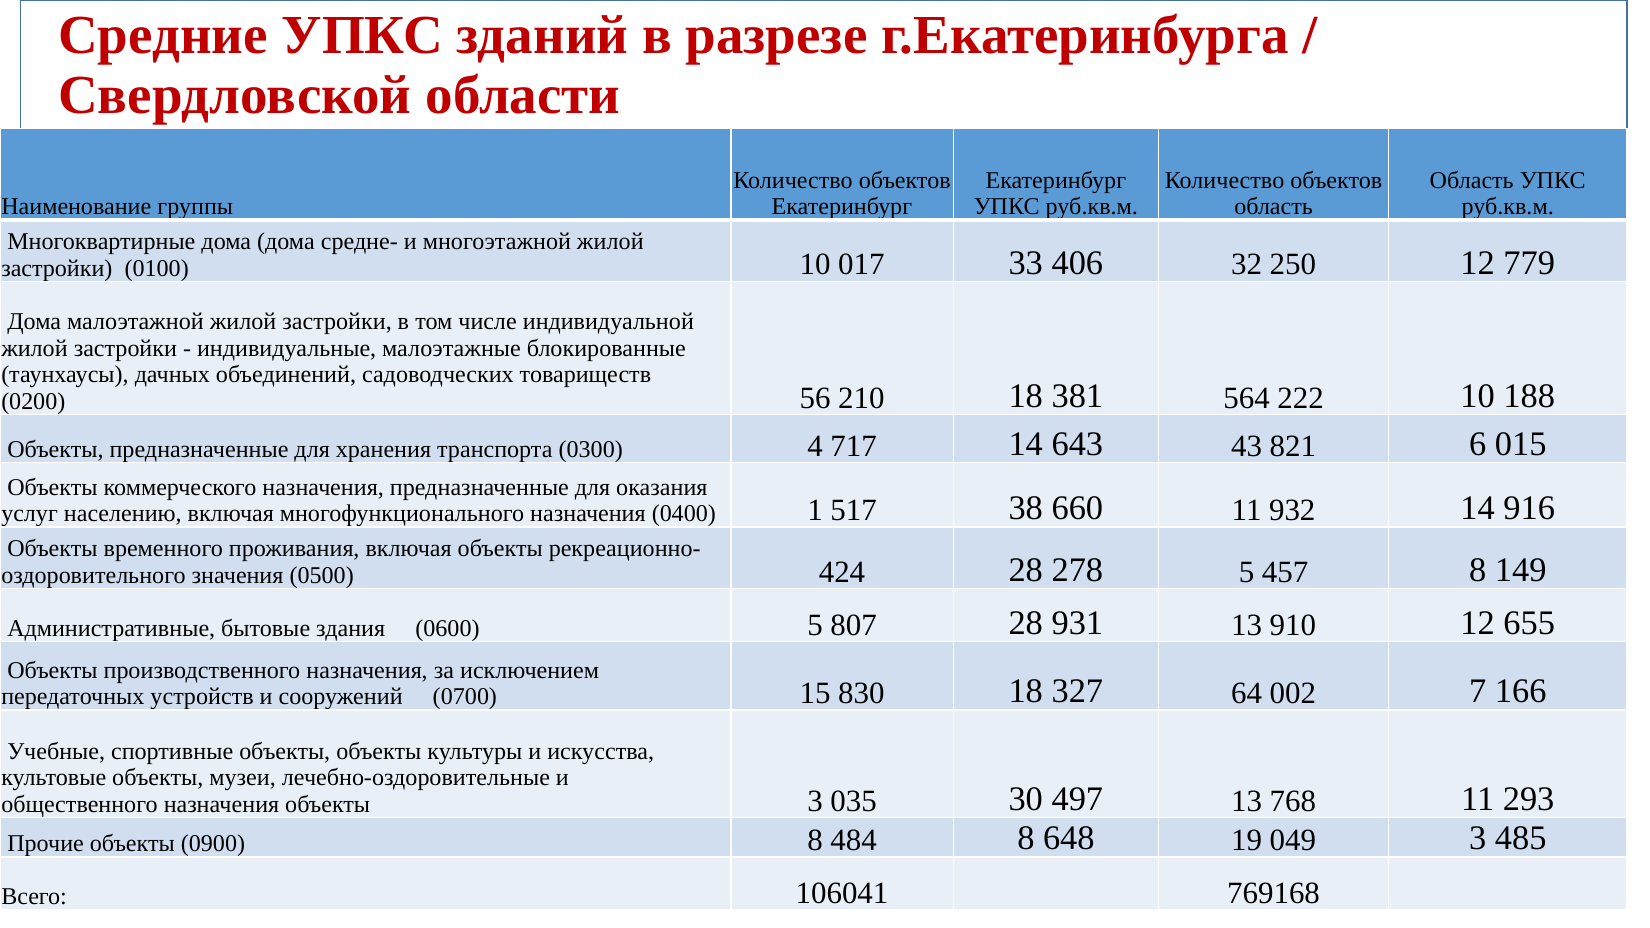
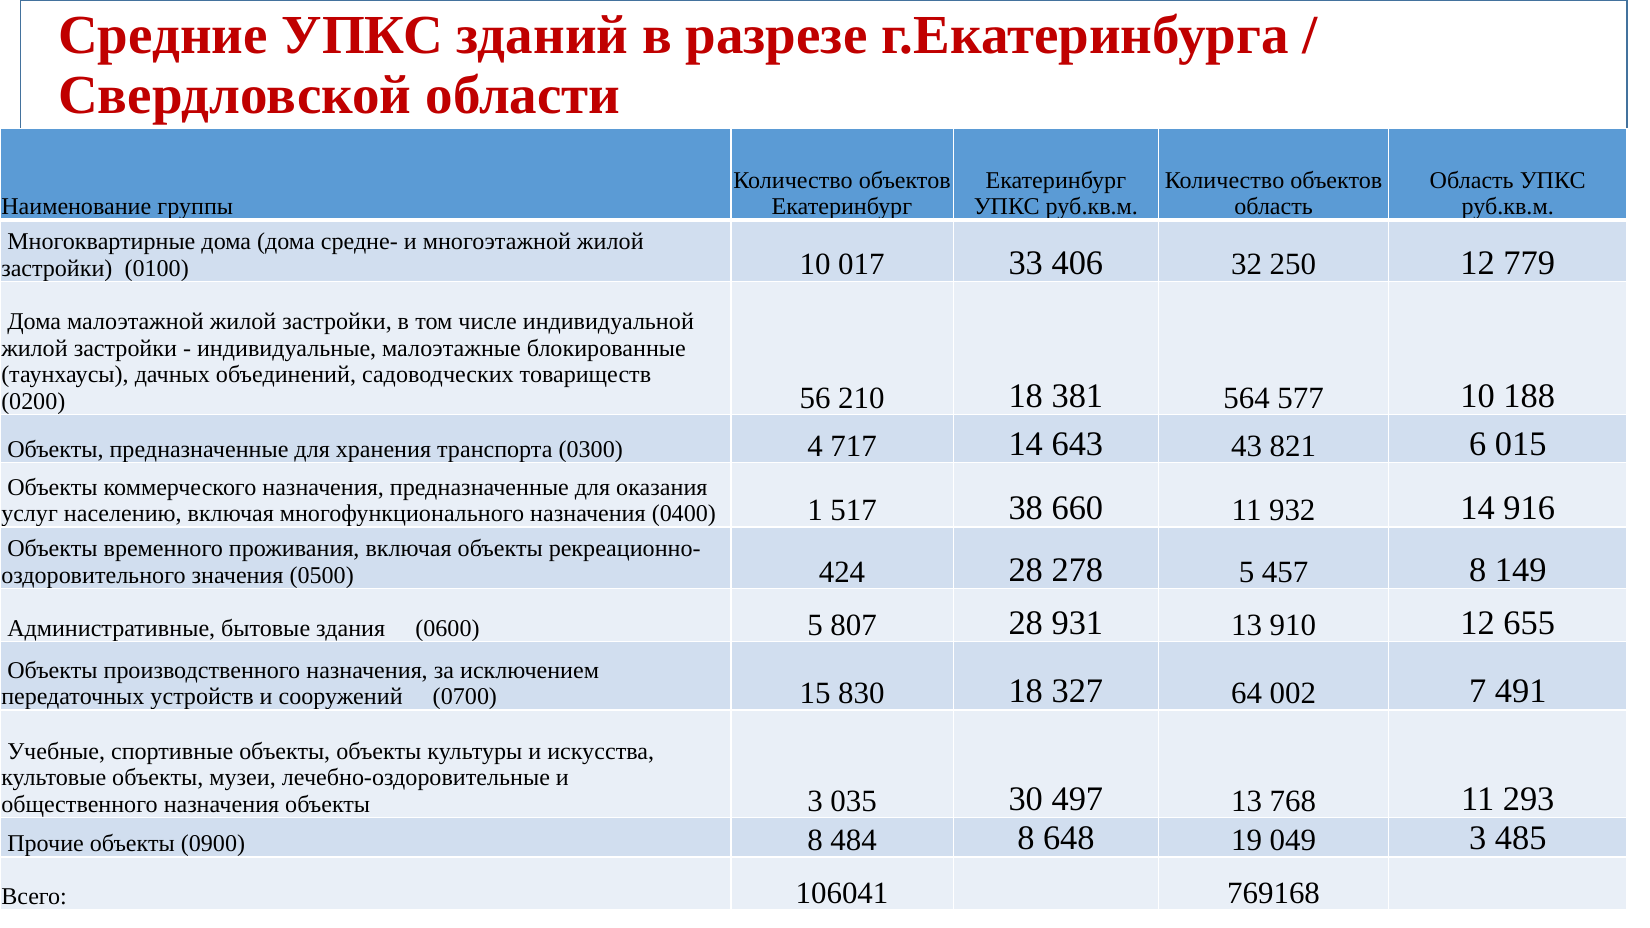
222: 222 -> 577
166: 166 -> 491
